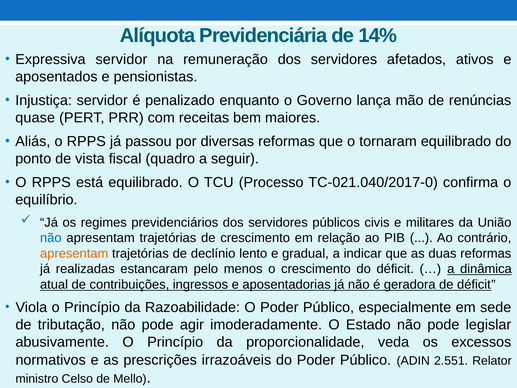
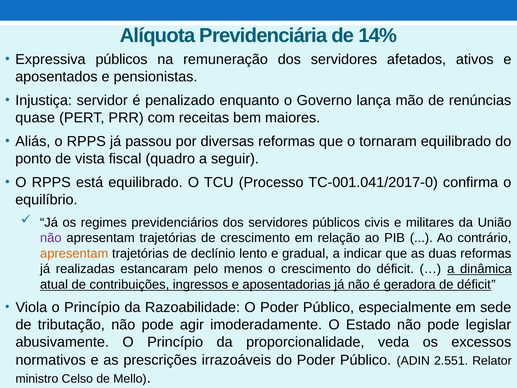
Expressiva servidor: servidor -> públicos
TC-021.040/2017-0: TC-021.040/2017-0 -> TC-001.041/2017-0
não at (51, 238) colour: blue -> purple
